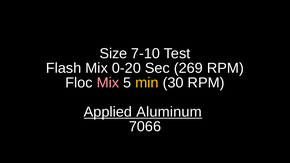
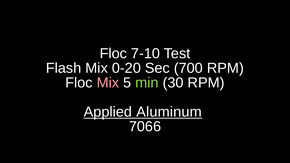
Size at (113, 54): Size -> Floc
269: 269 -> 700
min colour: yellow -> light green
